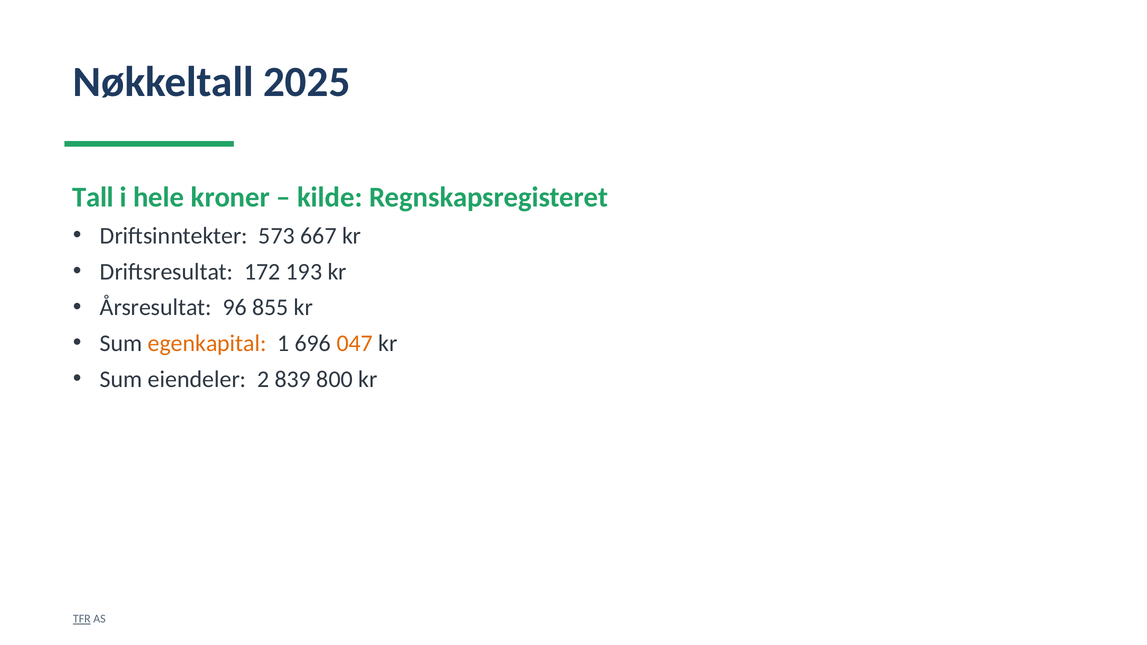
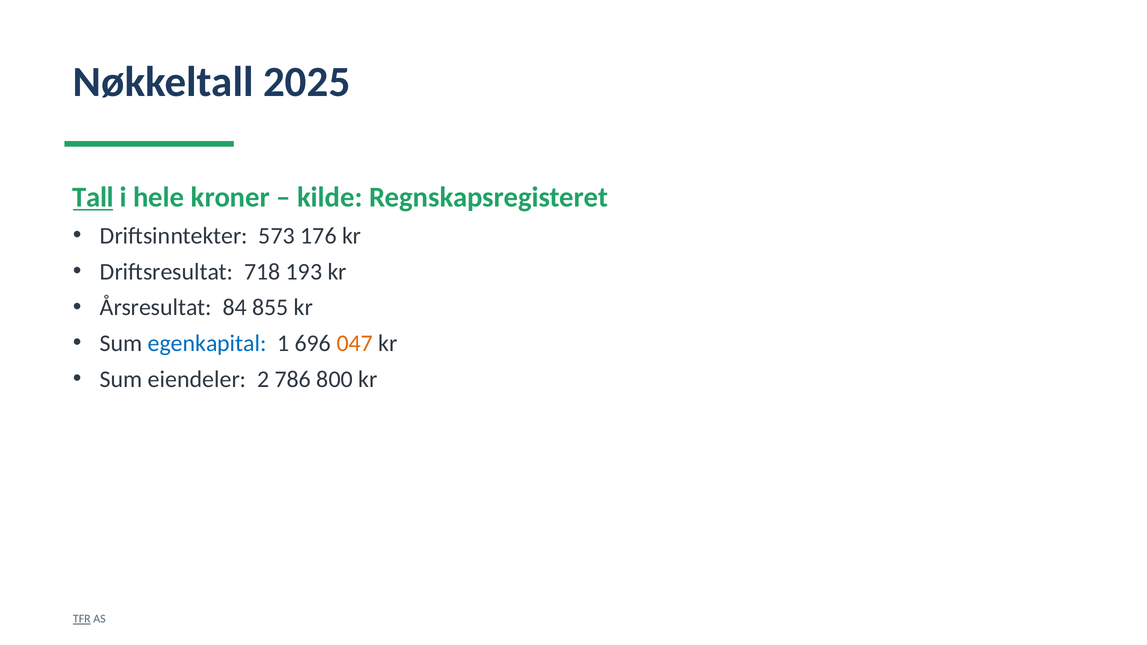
Tall underline: none -> present
667: 667 -> 176
172: 172 -> 718
96: 96 -> 84
egenkapital colour: orange -> blue
839: 839 -> 786
